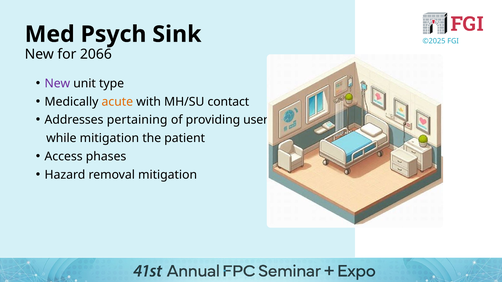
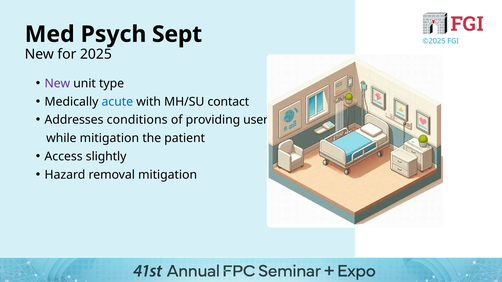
Sink: Sink -> Sept
2066: 2066 -> 2025
acute colour: orange -> blue
pertaining: pertaining -> conditions
phases: phases -> slightly
